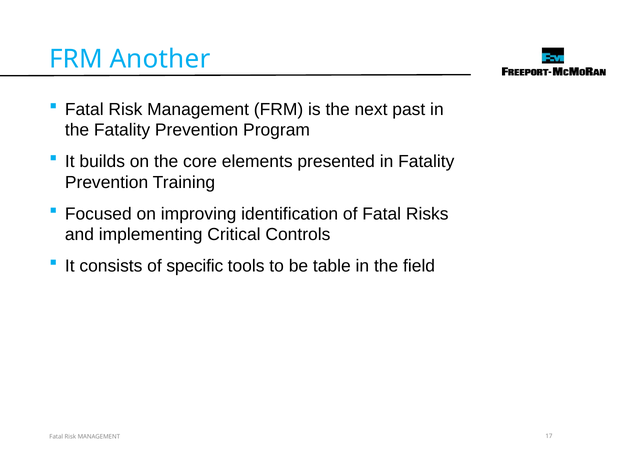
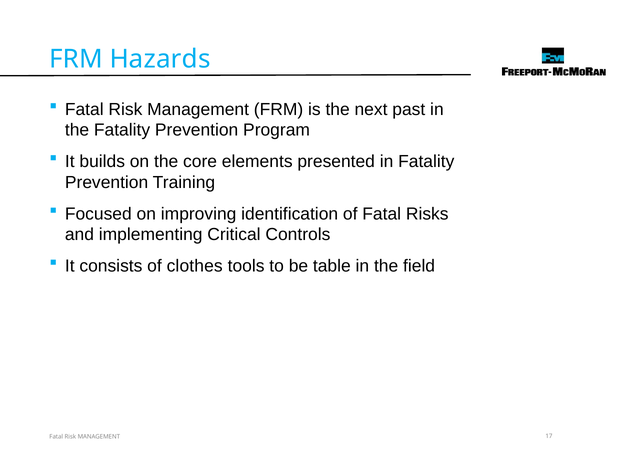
Another: Another -> Hazards
specific: specific -> clothes
